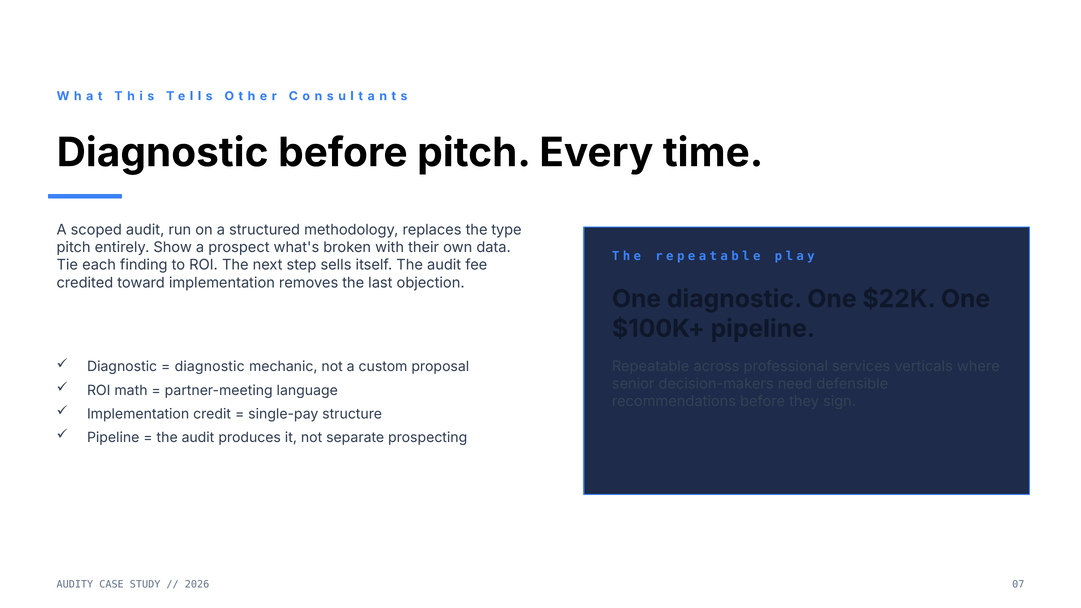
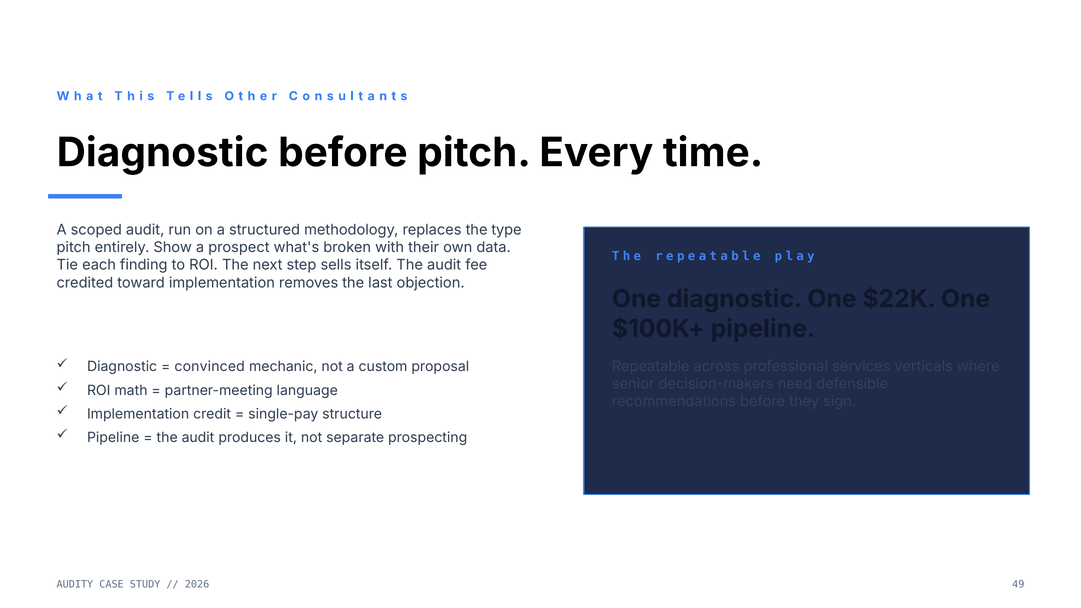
diagnostic at (210, 367): diagnostic -> convinced
07: 07 -> 49
